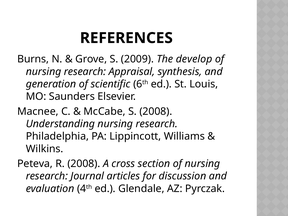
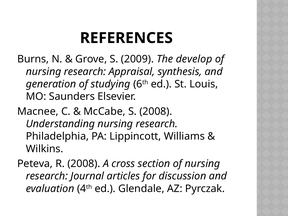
scientific: scientific -> studying
